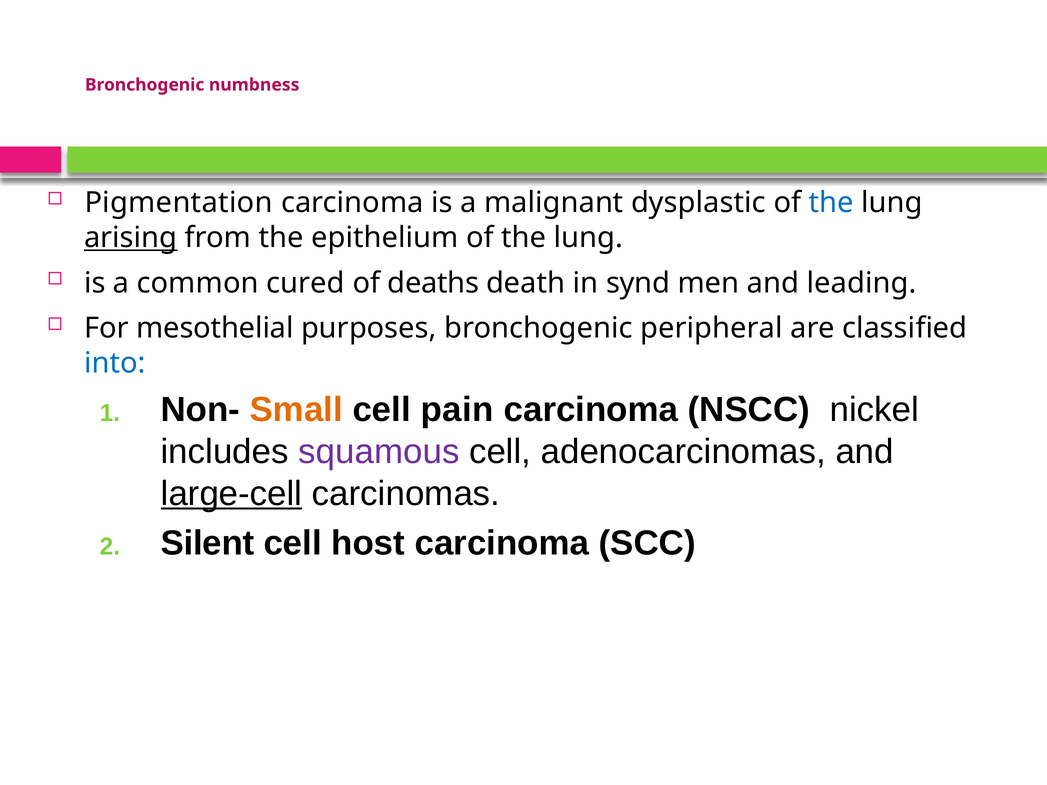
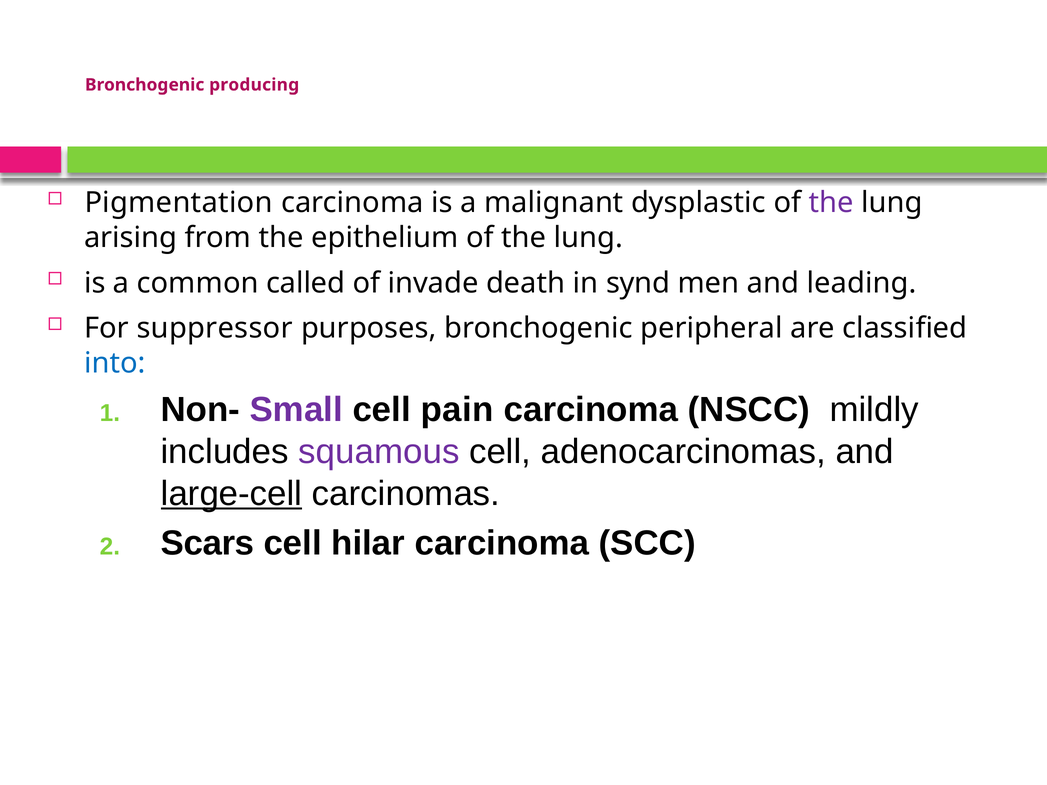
numbness: numbness -> producing
the at (831, 203) colour: blue -> purple
arising underline: present -> none
cured: cured -> called
deaths: deaths -> invade
mesothelial: mesothelial -> suppressor
Small colour: orange -> purple
nickel: nickel -> mildly
Silent: Silent -> Scars
host: host -> hilar
